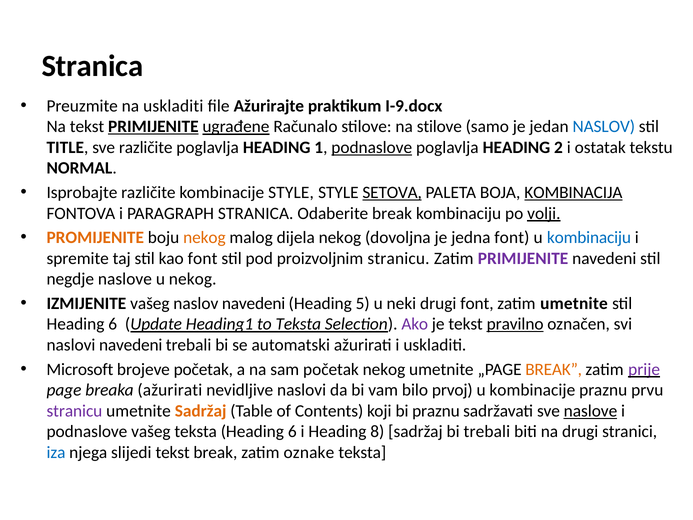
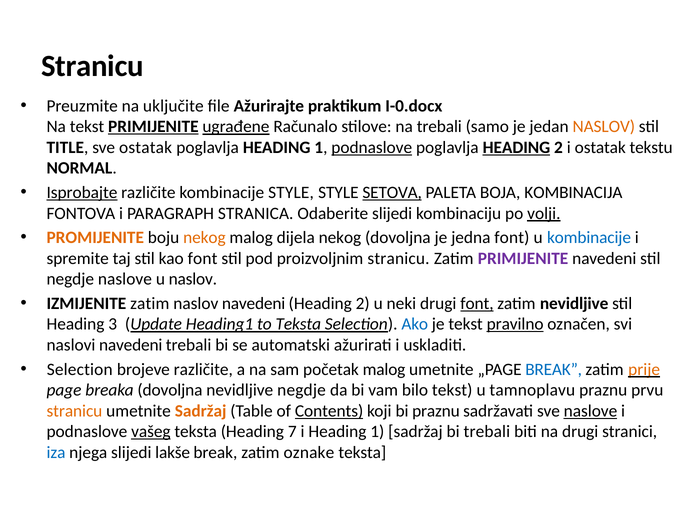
Stranica at (92, 66): Stranica -> Stranicu
na uskladiti: uskladiti -> uključite
I-9.docx: I-9.docx -> I-0.docx
na stilove: stilove -> trebali
NASLOV at (604, 127) colour: blue -> orange
sve različite: različite -> ostatak
HEADING at (516, 147) underline: none -> present
Isprobajte underline: none -> present
KOMBINACIJA underline: present -> none
Odaberite break: break -> slijedi
u kombinaciju: kombinaciju -> kombinacije
u nekog: nekog -> naslov
IZMIJENITE vašeg: vašeg -> zatim
5 at (363, 303): 5 -> 2
font at (477, 303) underline: none -> present
zatim umetnite: umetnite -> nevidljive
6 at (113, 324): 6 -> 3
Ako colour: purple -> blue
Microsoft at (80, 369): Microsoft -> Selection
brojeve početak: početak -> različite
početak nekog: nekog -> malog
BREAK at (554, 369) colour: orange -> blue
prije colour: purple -> orange
breaka ažurirati: ažurirati -> dovoljna
nevidljive naslovi: naslovi -> negdje
bilo prvoj: prvoj -> tekst
u kombinacije: kombinacije -> tamnoplavu
stranicu at (74, 411) colour: purple -> orange
Contents underline: none -> present
vašeg at (151, 431) underline: none -> present
teksta Heading 6: 6 -> 7
i Heading 8: 8 -> 1
slijedi tekst: tekst -> lakše
